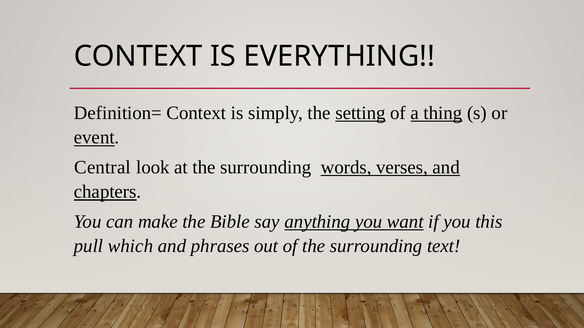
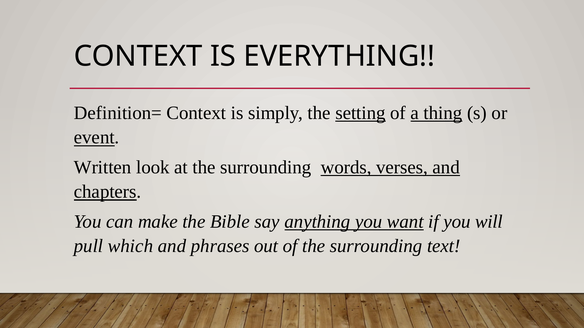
Central: Central -> Written
this: this -> will
